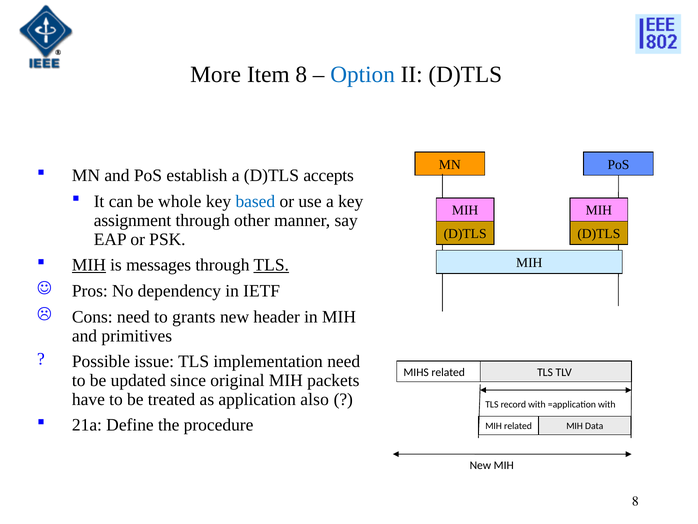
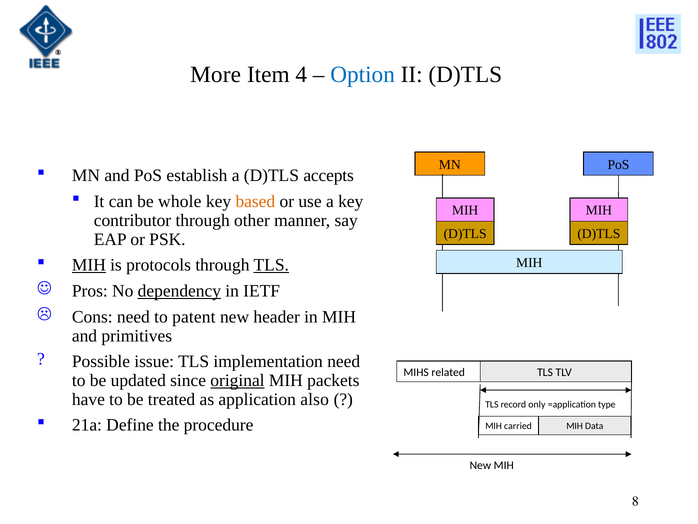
Item 8: 8 -> 4
based colour: blue -> orange
assignment: assignment -> contributor
messages: messages -> protocols
dependency underline: none -> present
grants: grants -> patent
original underline: none -> present
record with: with -> only
=application with: with -> type
MIH related: related -> carried
